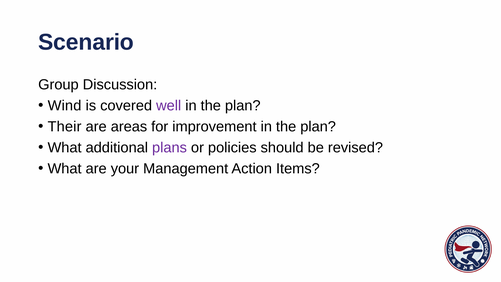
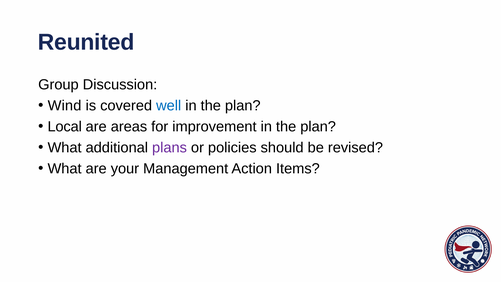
Scenario: Scenario -> Reunited
well colour: purple -> blue
Their: Their -> Local
